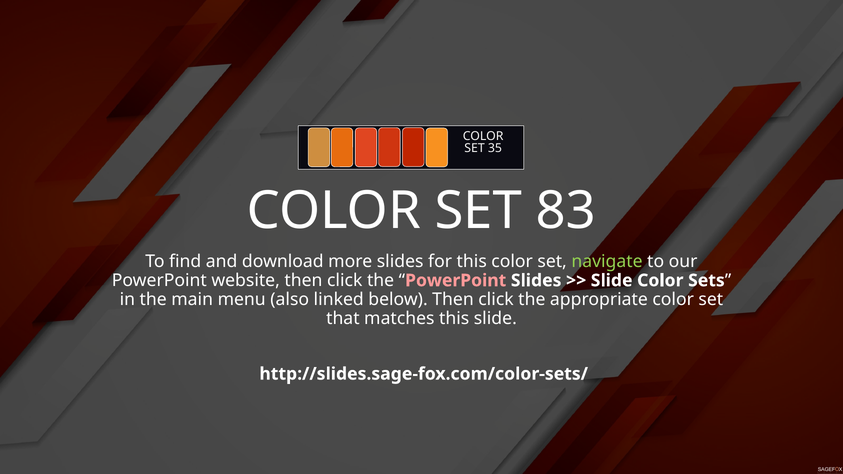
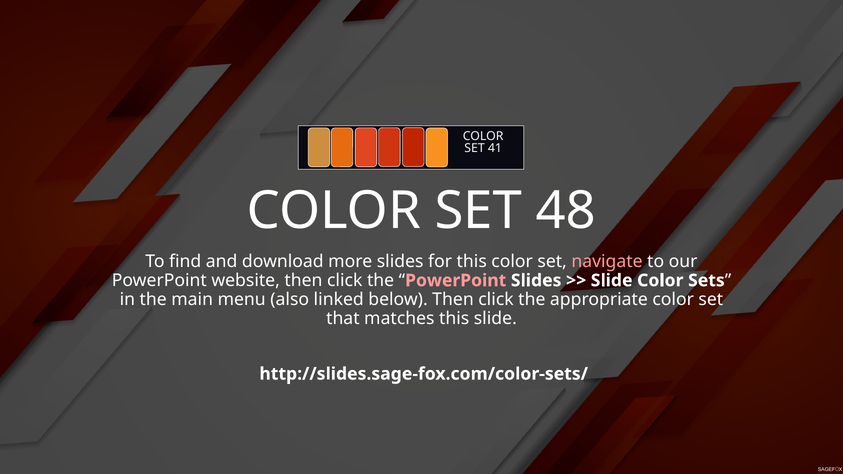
35: 35 -> 41
83: 83 -> 48
navigate colour: light green -> pink
